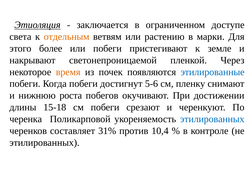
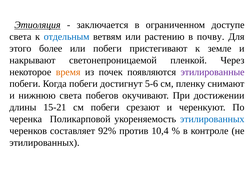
отдельным colour: orange -> blue
марки: марки -> почву
этилированные colour: blue -> purple
нижнюю роста: роста -> света
15-18: 15-18 -> 15-21
31%: 31% -> 92%
